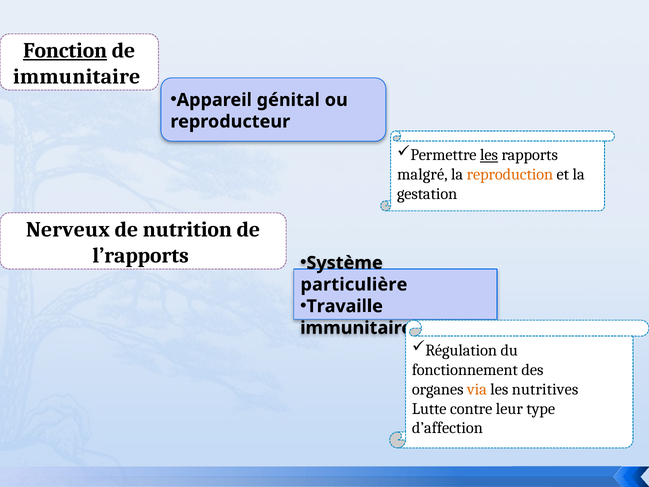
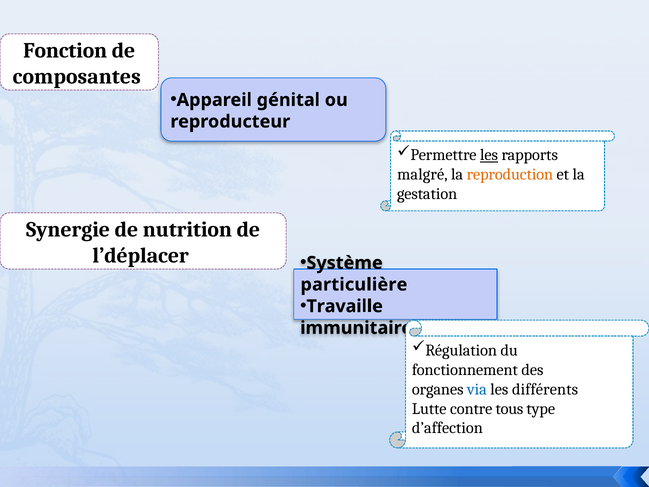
Fonction underline: present -> none
immunitaire at (77, 76): immunitaire -> composantes
Nerveux: Nerveux -> Synergie
l’rapports: l’rapports -> l’déplacer
via colour: orange -> blue
nutritives: nutritives -> différents
leur: leur -> tous
